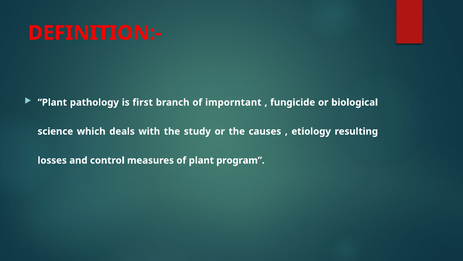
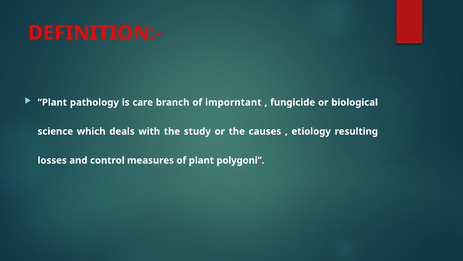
first: first -> care
program: program -> polygoni
